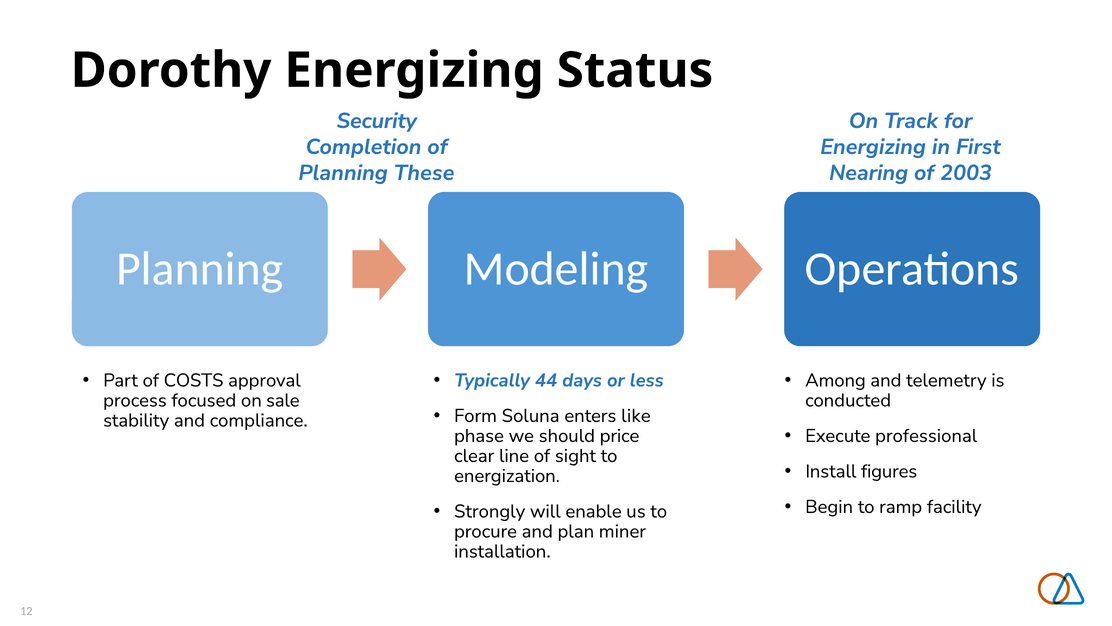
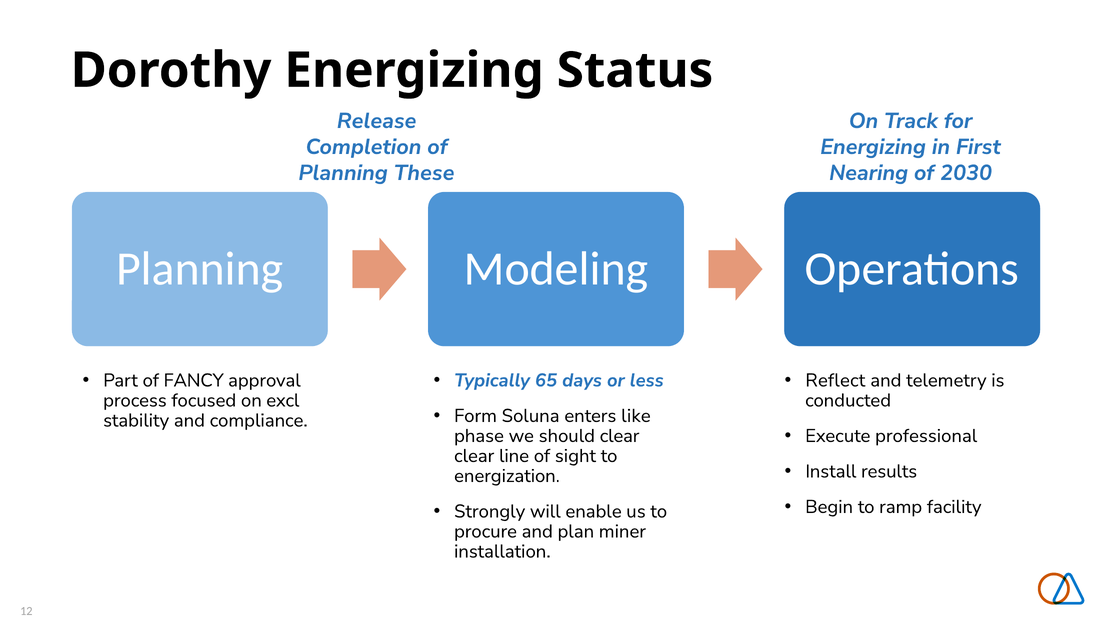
Security: Security -> Release
2003: 2003 -> 2030
COSTS: COSTS -> FANCY
44: 44 -> 65
Among: Among -> Reflect
sale: sale -> excl
should price: price -> clear
figures: figures -> results
